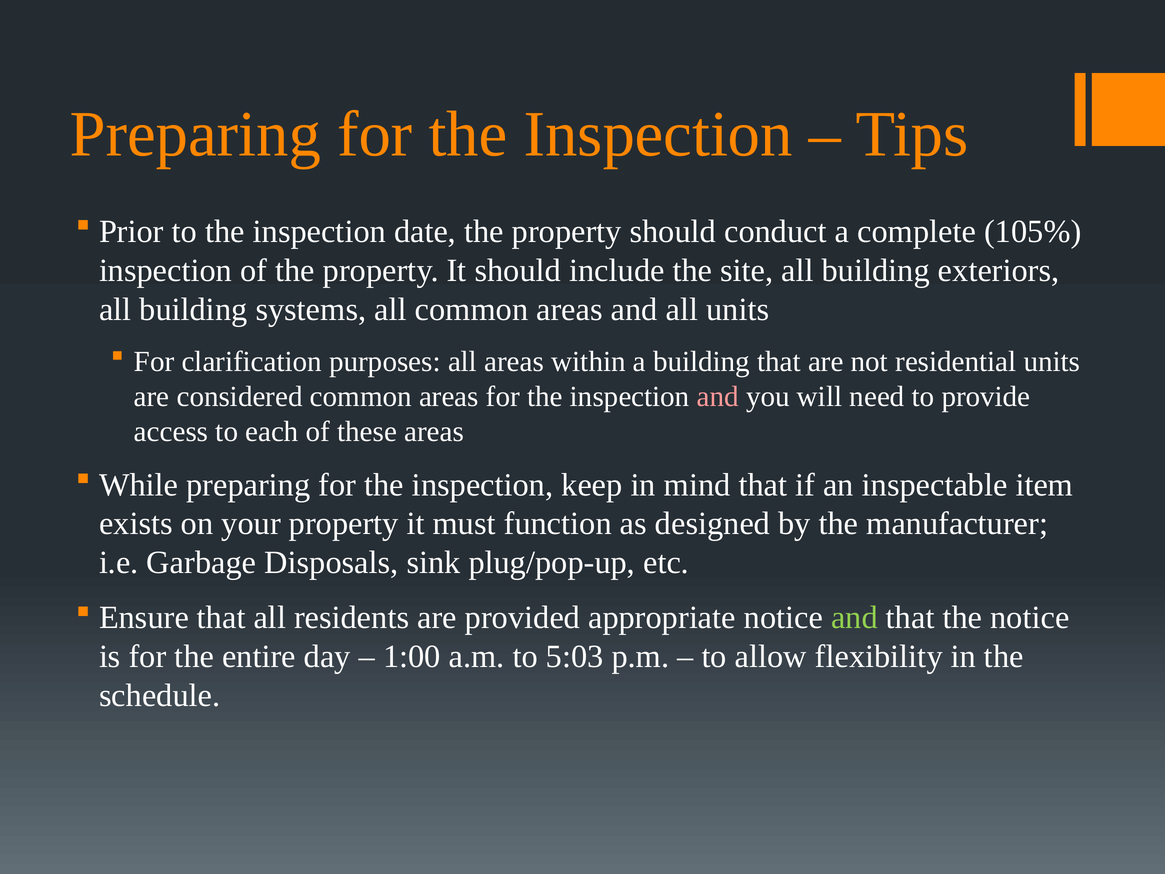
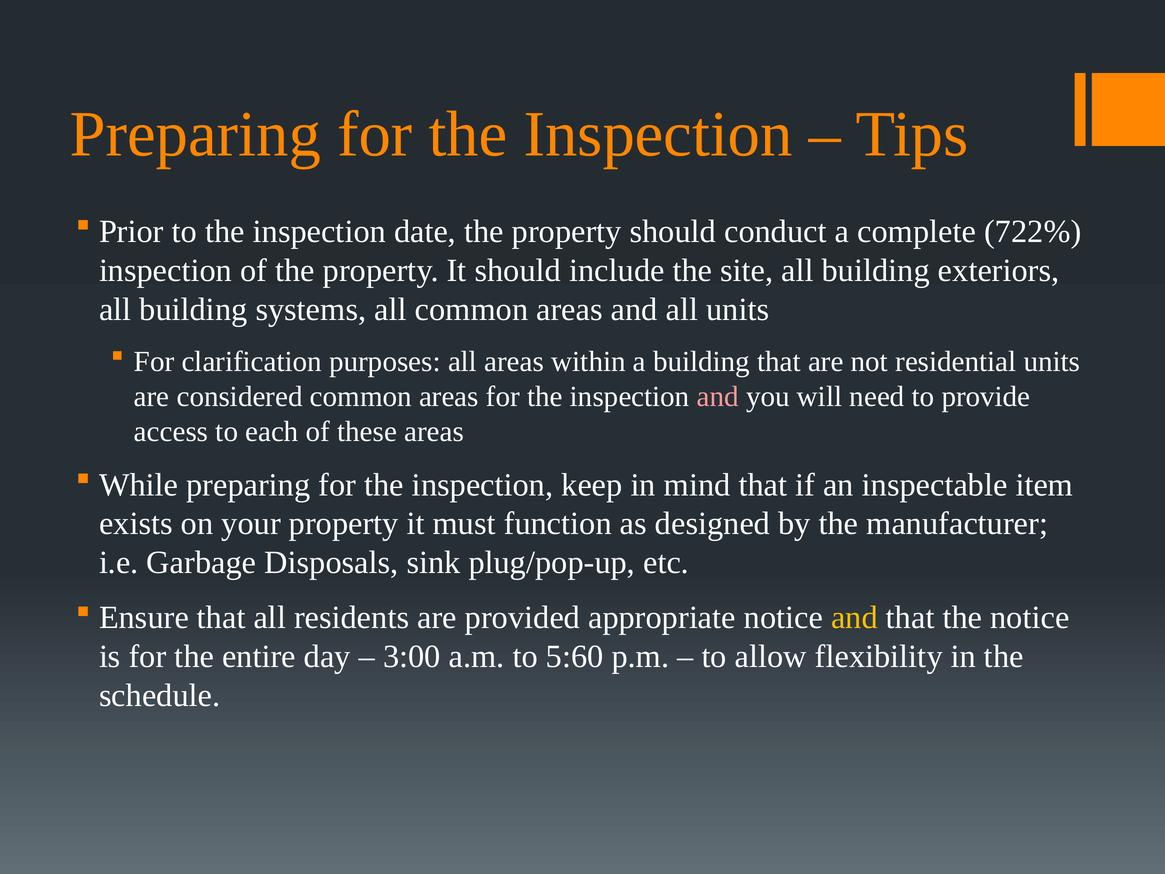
105%: 105% -> 722%
and at (854, 618) colour: light green -> yellow
1:00: 1:00 -> 3:00
5:03: 5:03 -> 5:60
